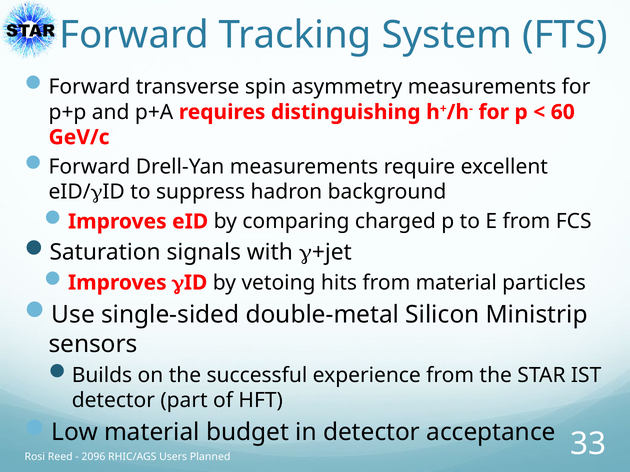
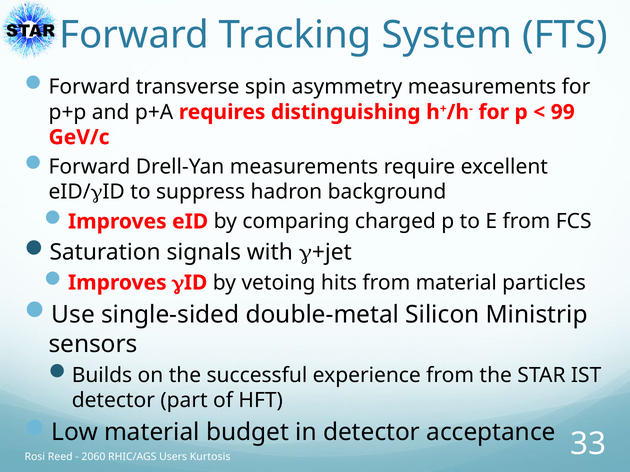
60: 60 -> 99
2096: 2096 -> 2060
Planned: Planned -> Kurtosis
